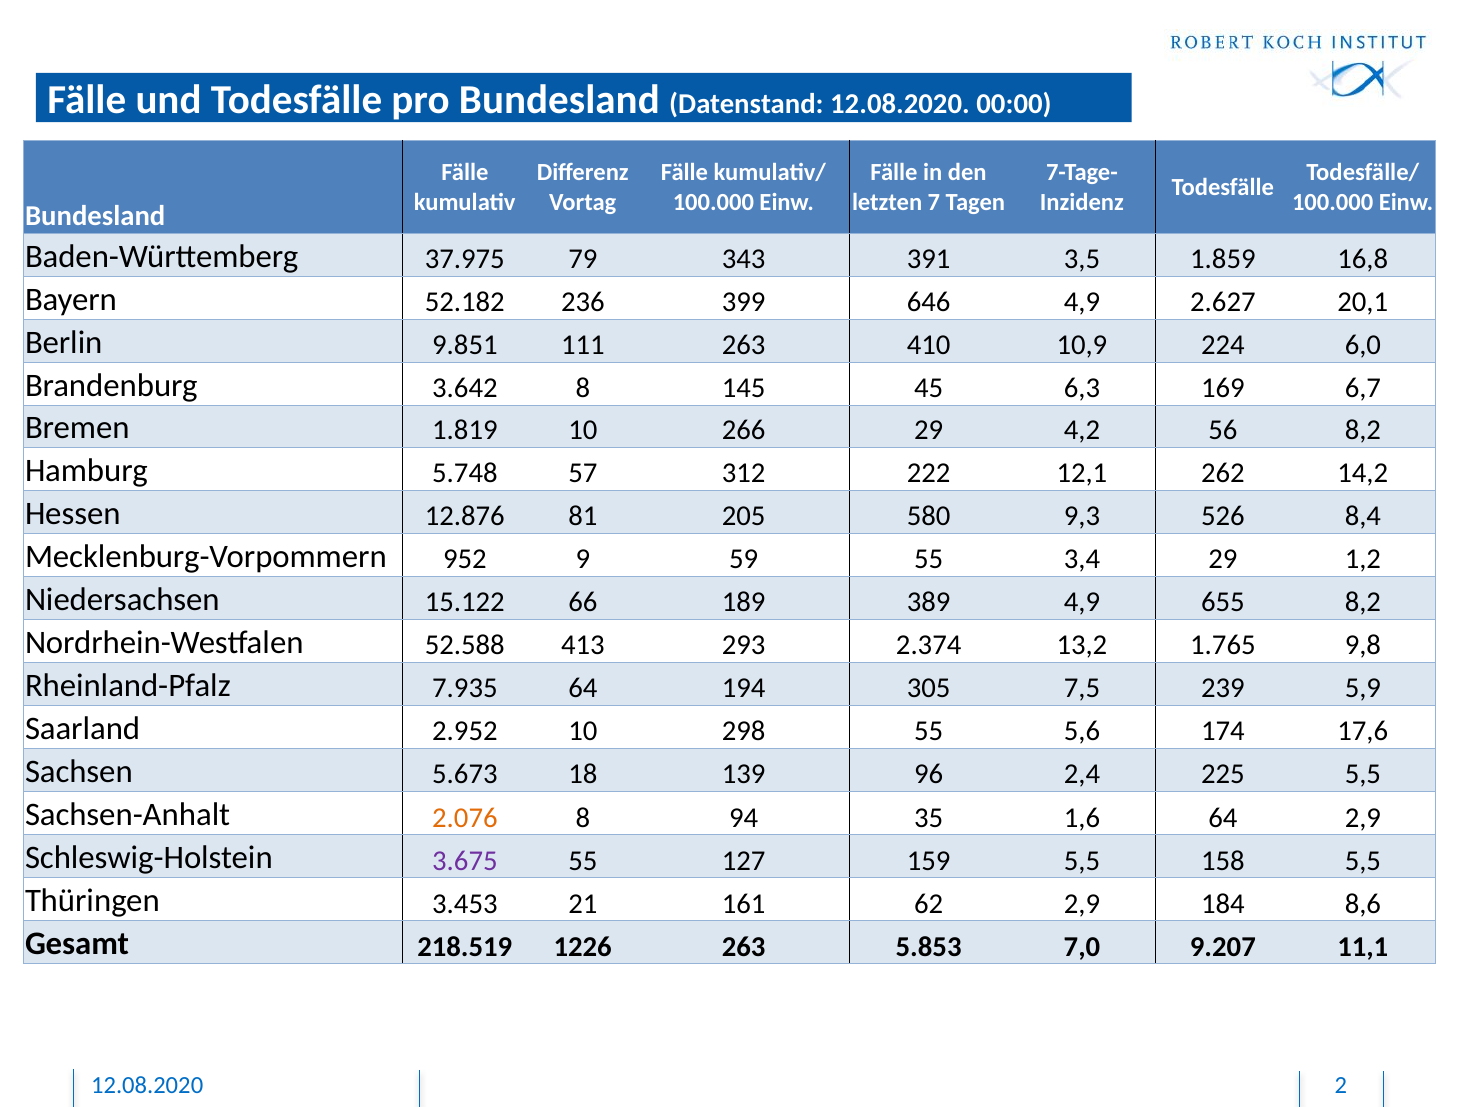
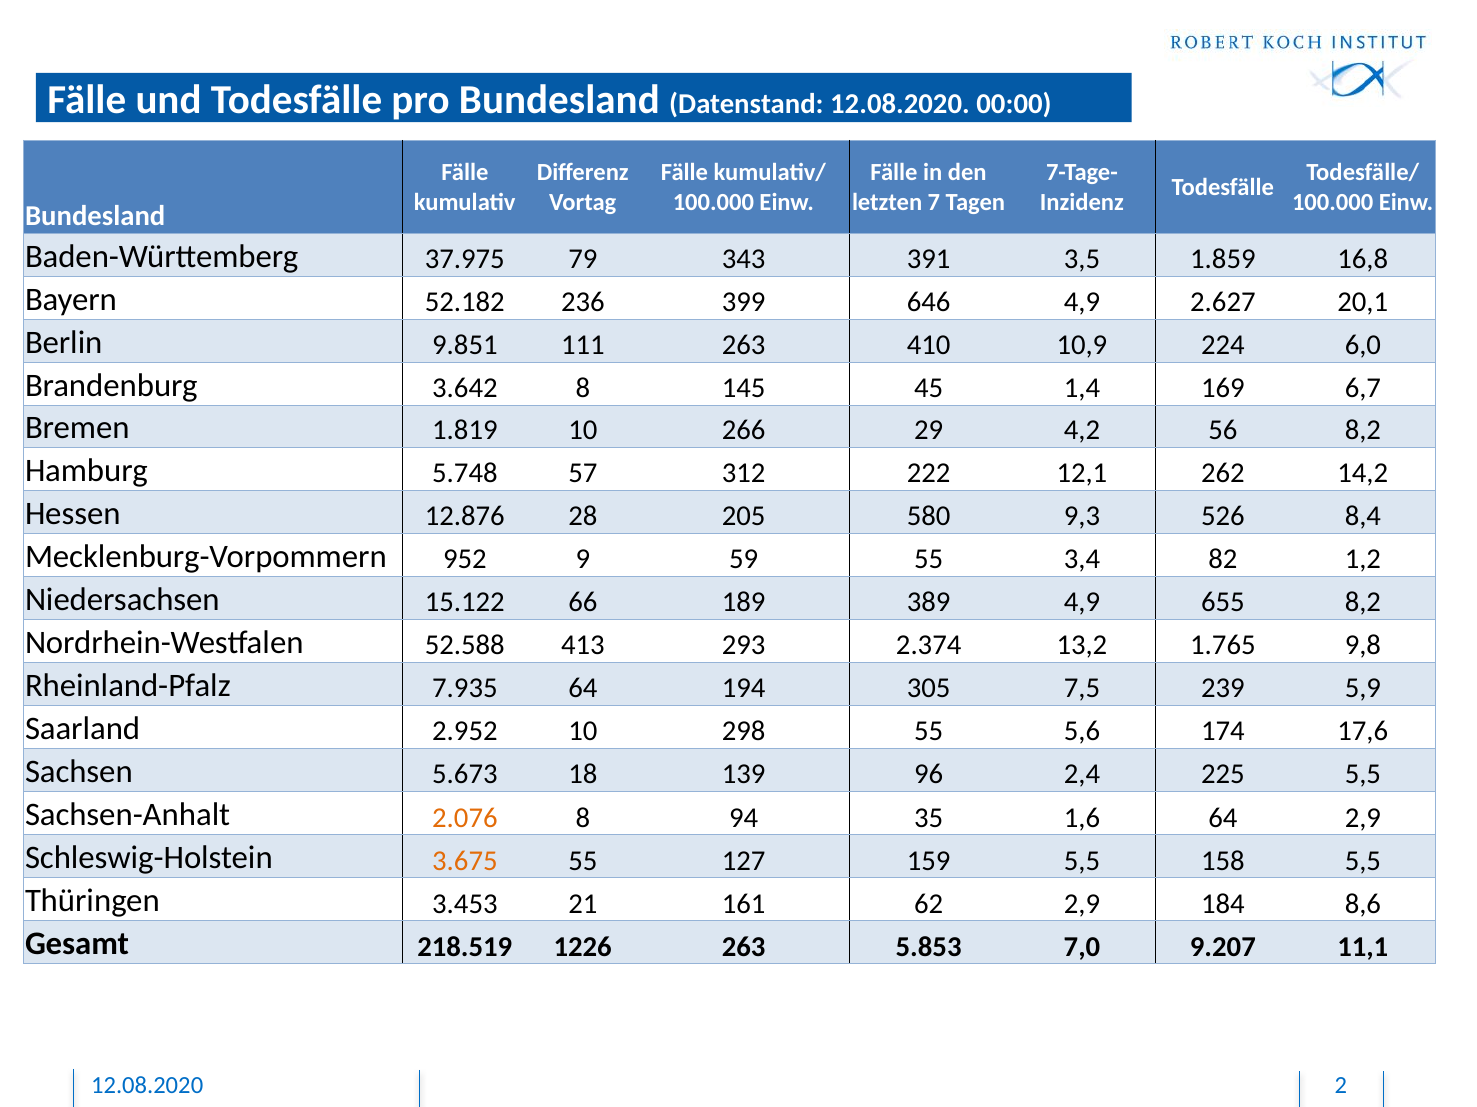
6,3: 6,3 -> 1,4
81: 81 -> 28
3,4 29: 29 -> 82
3.675 colour: purple -> orange
